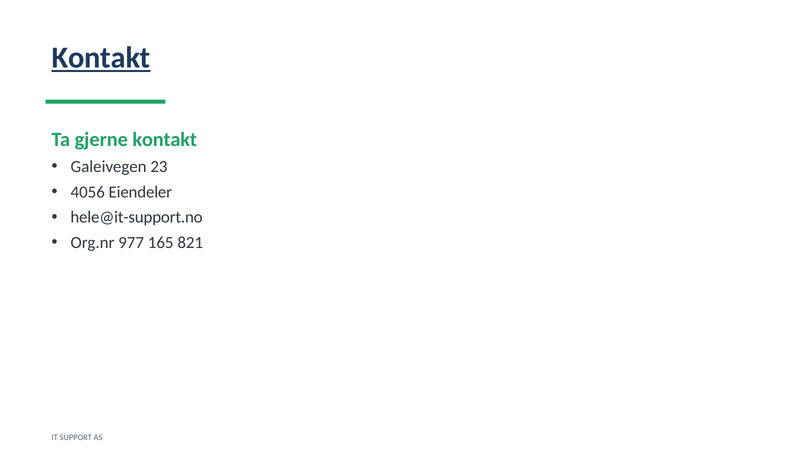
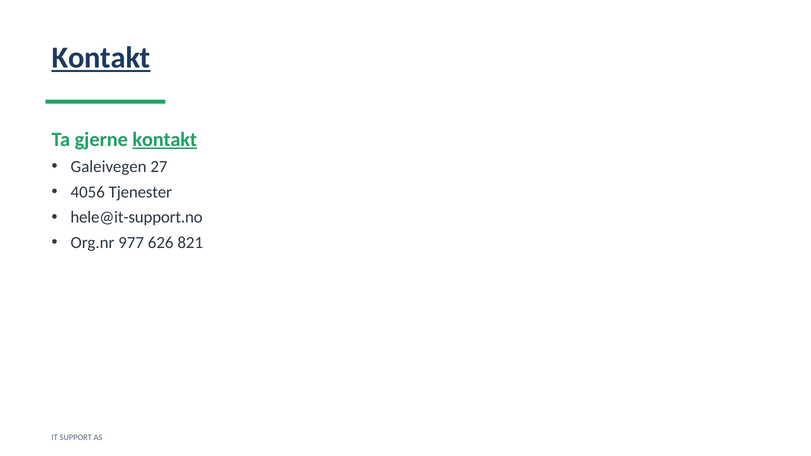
kontakt at (165, 140) underline: none -> present
23: 23 -> 27
Eiendeler: Eiendeler -> Tjenester
165: 165 -> 626
